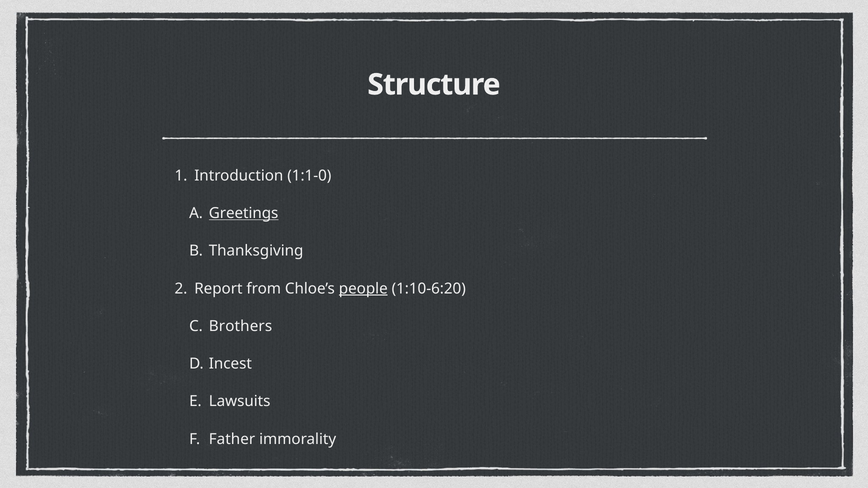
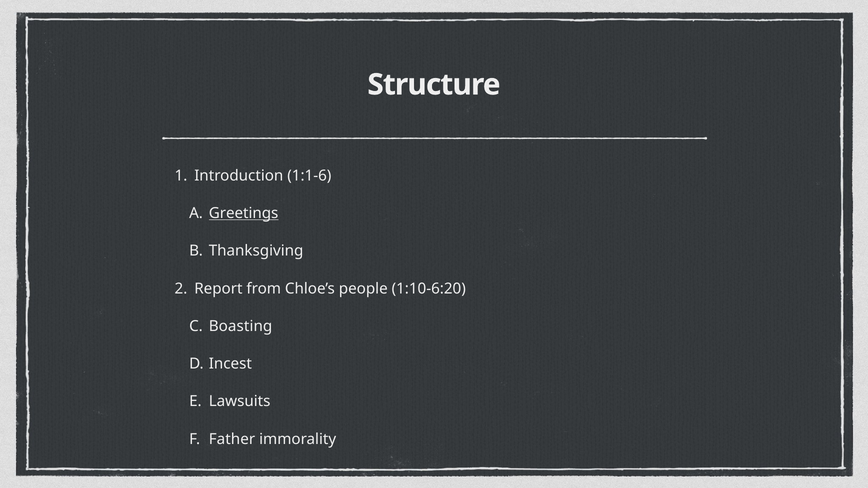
1:1-0: 1:1-0 -> 1:1-6
people underline: present -> none
Brothers: Brothers -> Boasting
